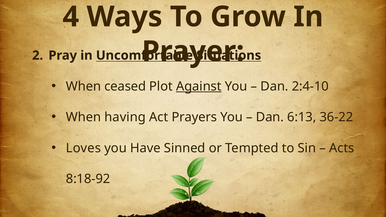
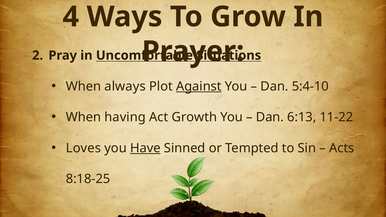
ceased: ceased -> always
2:4-10: 2:4-10 -> 5:4-10
Prayers: Prayers -> Growth
36-22: 36-22 -> 11-22
Have underline: none -> present
8:18-92: 8:18-92 -> 8:18-25
